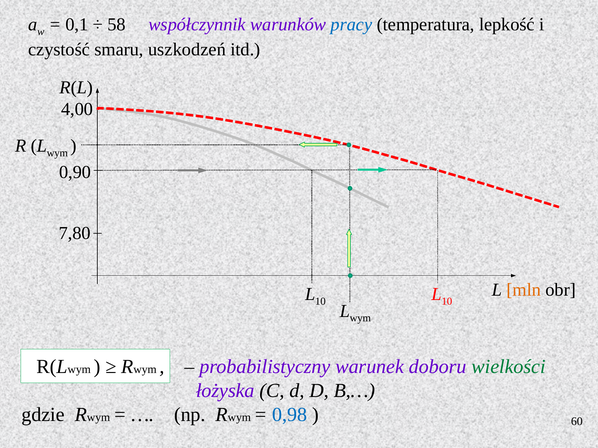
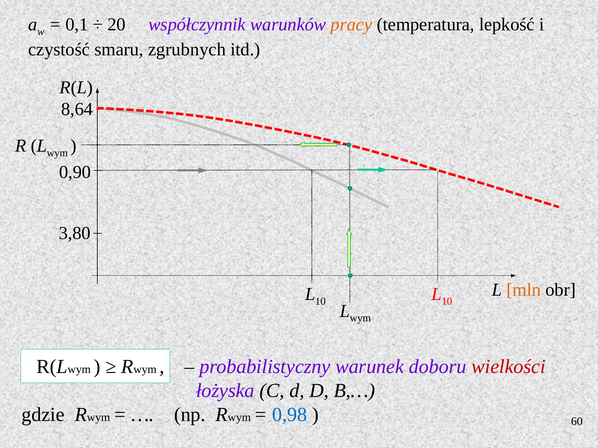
58: 58 -> 20
pracy colour: blue -> orange
uszkodzeń: uszkodzeń -> zgrubnych
4,00: 4,00 -> 8,64
7,80: 7,80 -> 3,80
wielkości colour: green -> red
